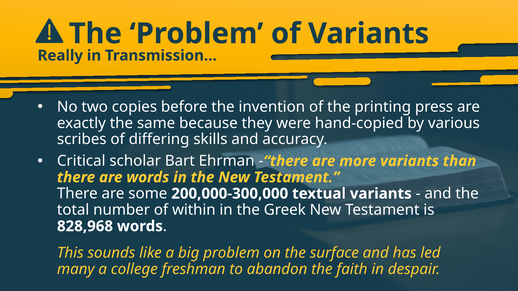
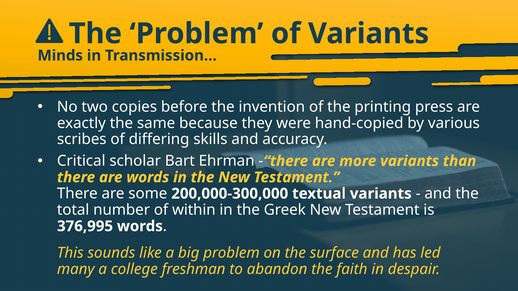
Really: Really -> Minds
828,968: 828,968 -> 376,995
